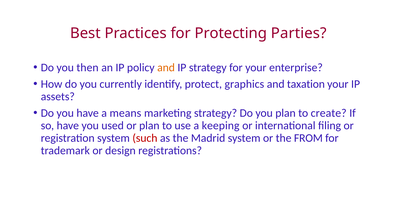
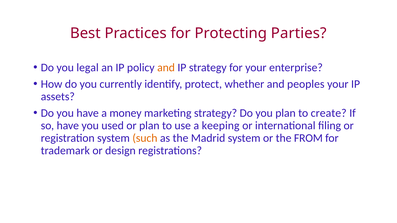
then: then -> legal
graphics: graphics -> whether
taxation: taxation -> peoples
means: means -> money
such colour: red -> orange
